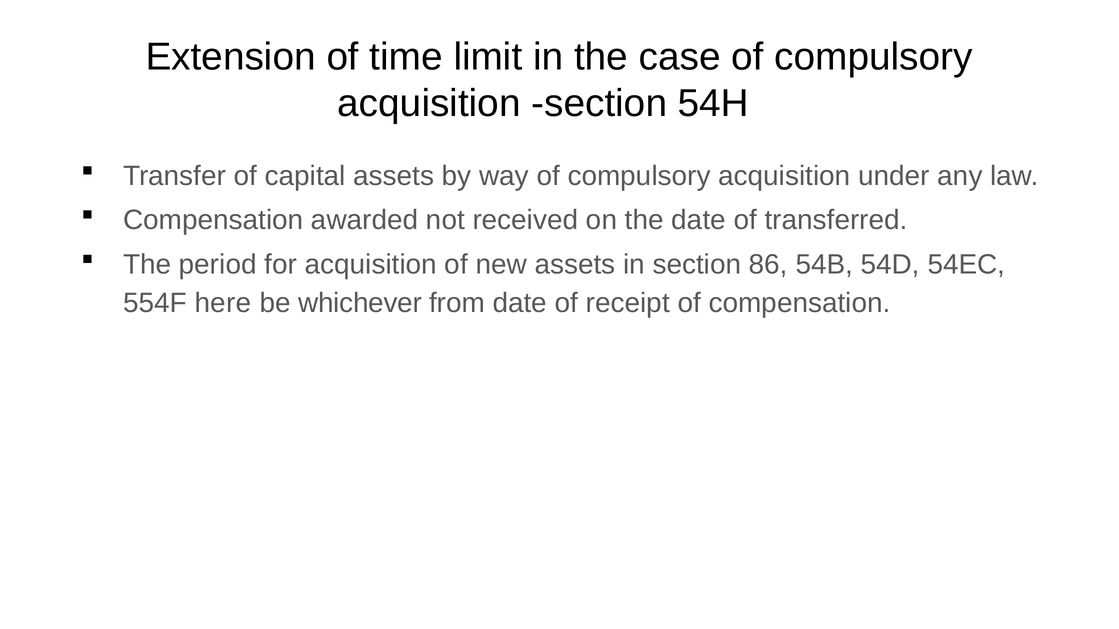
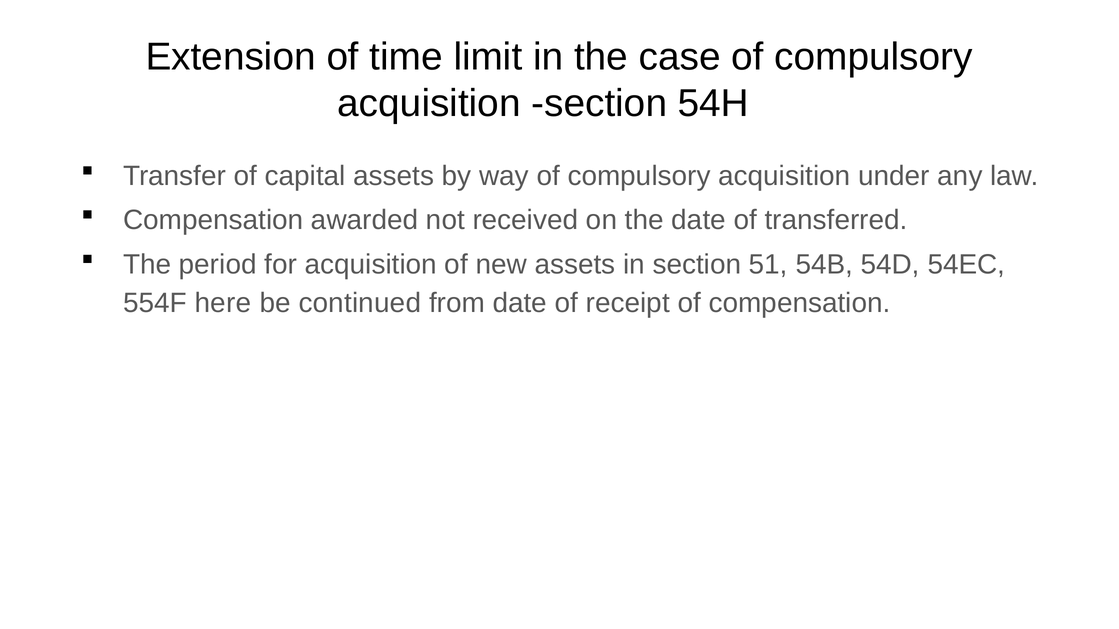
86: 86 -> 51
whichever: whichever -> continued
